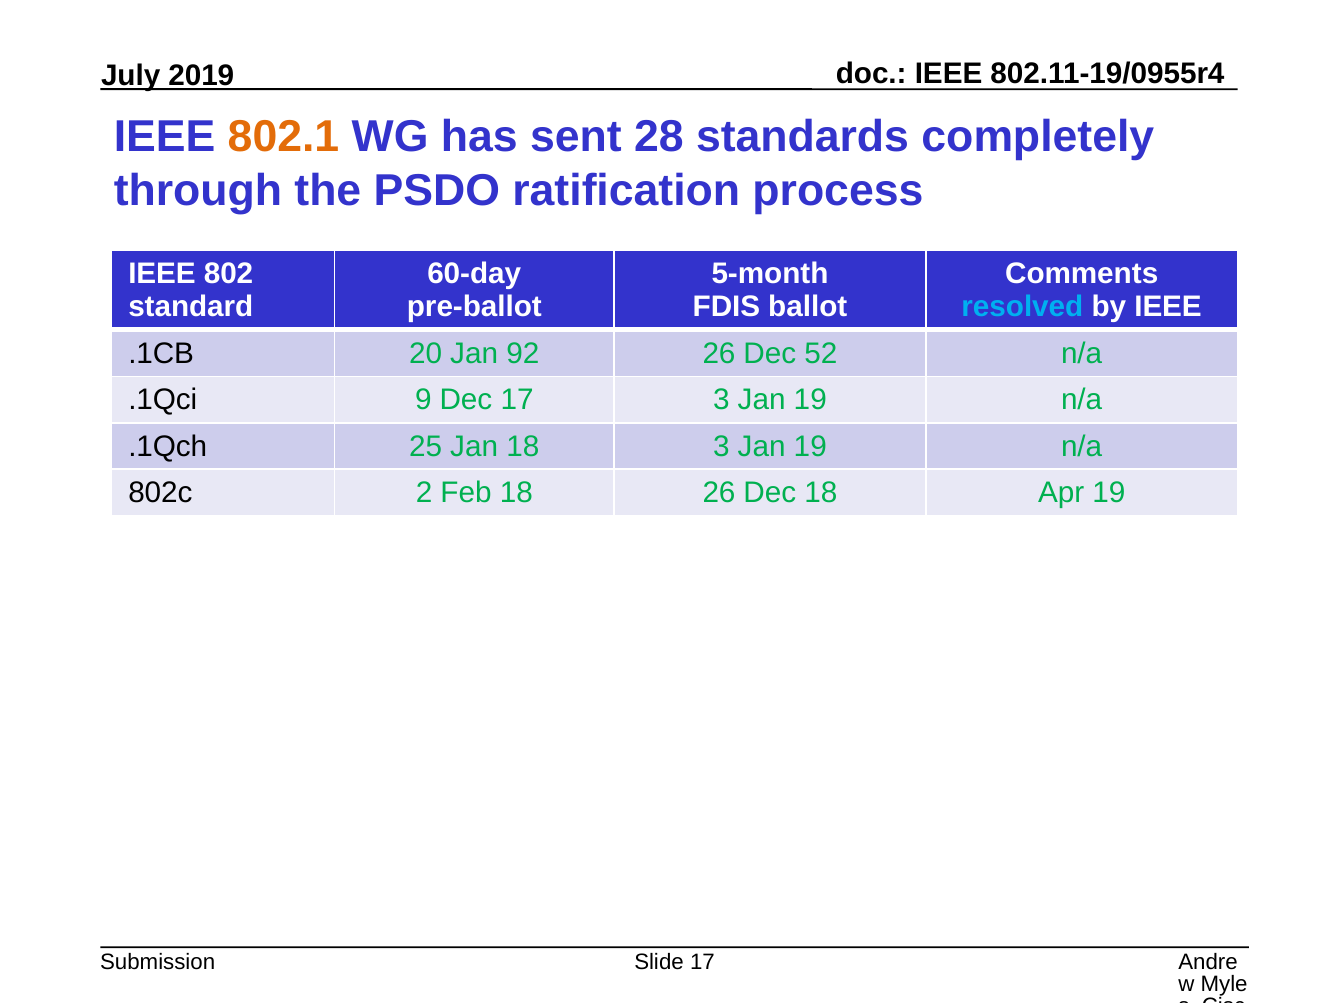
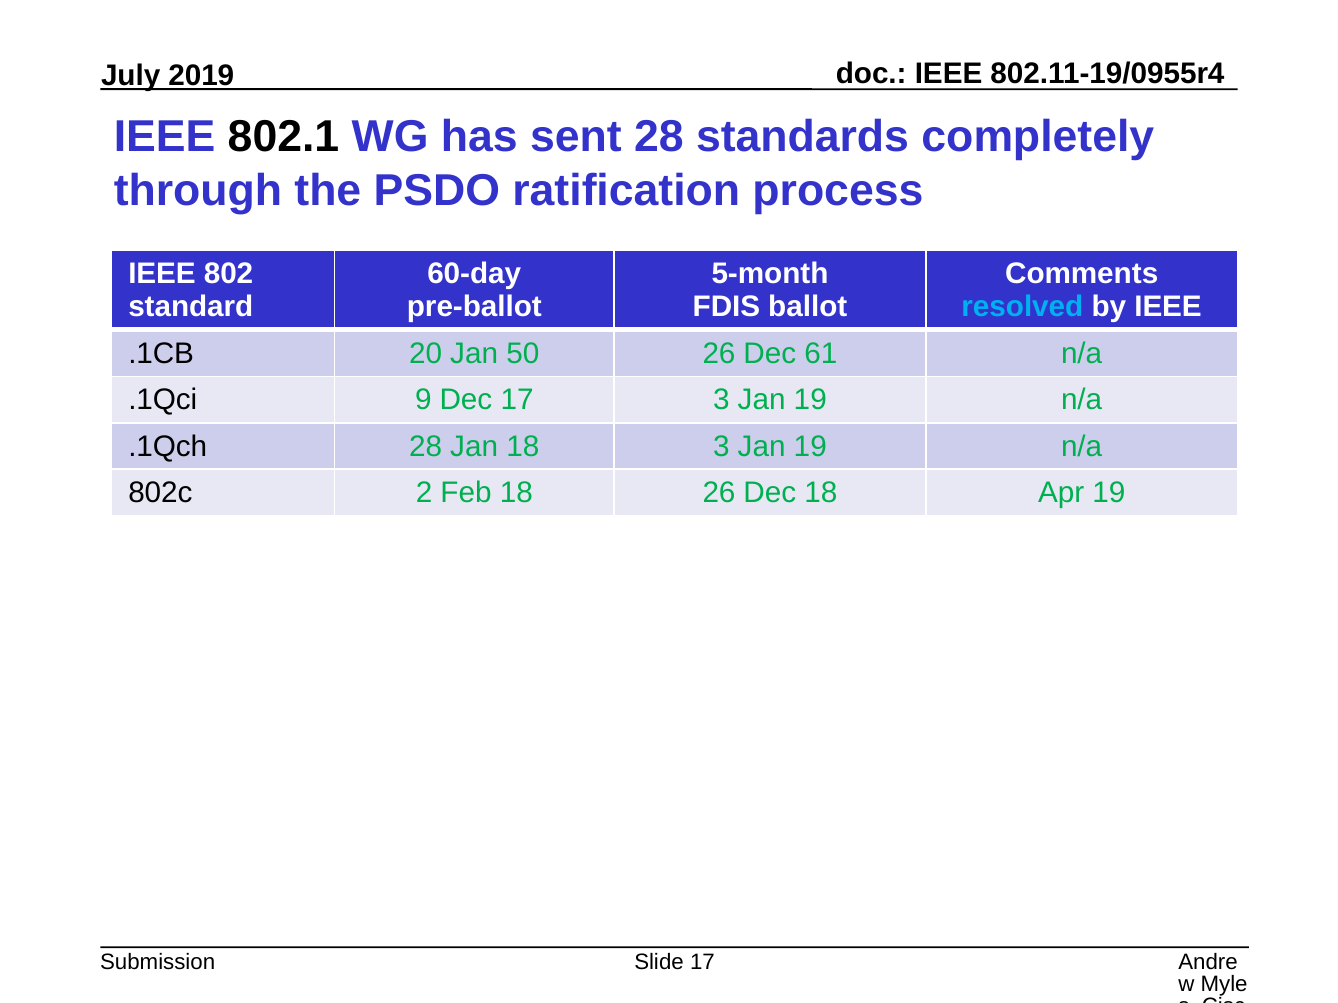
802.1 colour: orange -> black
92: 92 -> 50
52: 52 -> 61
.1Qch 25: 25 -> 28
